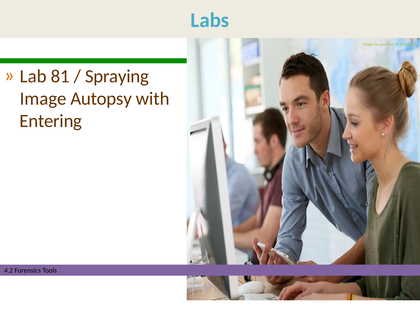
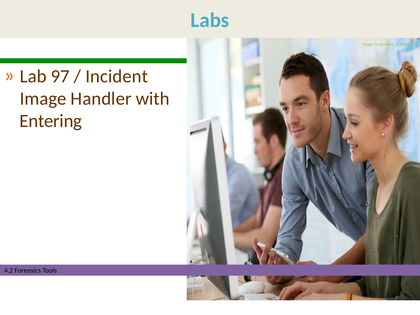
81: 81 -> 97
Spraying: Spraying -> Incident
Autopsy: Autopsy -> Handler
